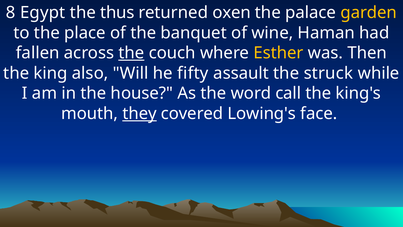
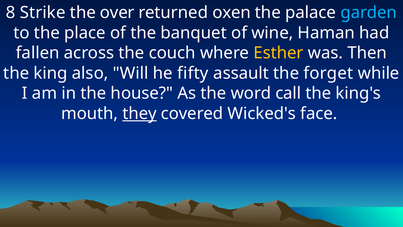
Egypt: Egypt -> Strike
thus: thus -> over
garden colour: yellow -> light blue
the at (131, 53) underline: present -> none
struck: struck -> forget
Lowing's: Lowing's -> Wicked's
